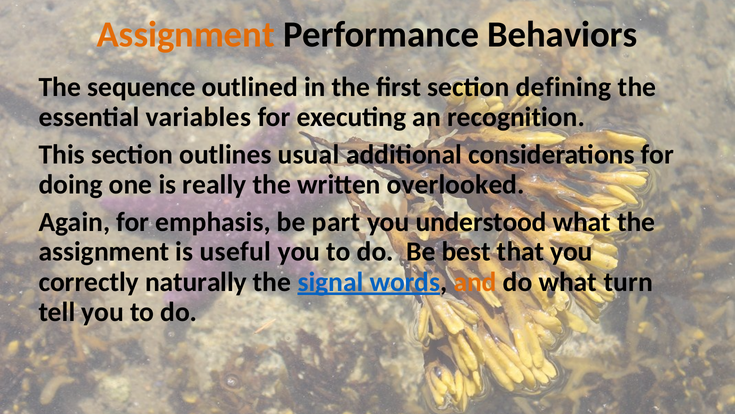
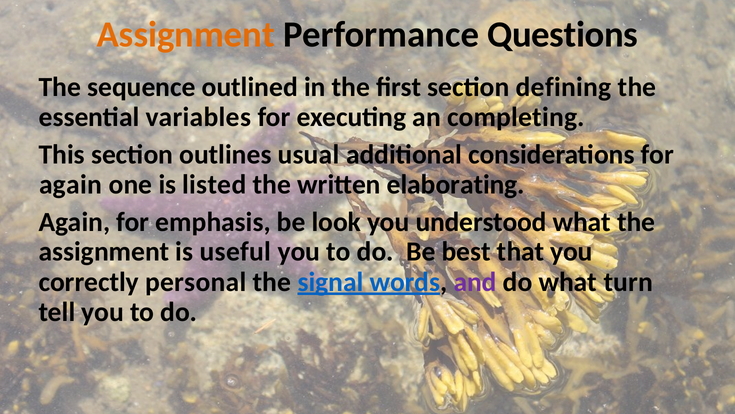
Behaviors: Behaviors -> Questions
recognition: recognition -> completing
doing at (71, 184): doing -> again
really: really -> listed
overlooked: overlooked -> elaborating
part: part -> look
naturally: naturally -> personal
and colour: orange -> purple
